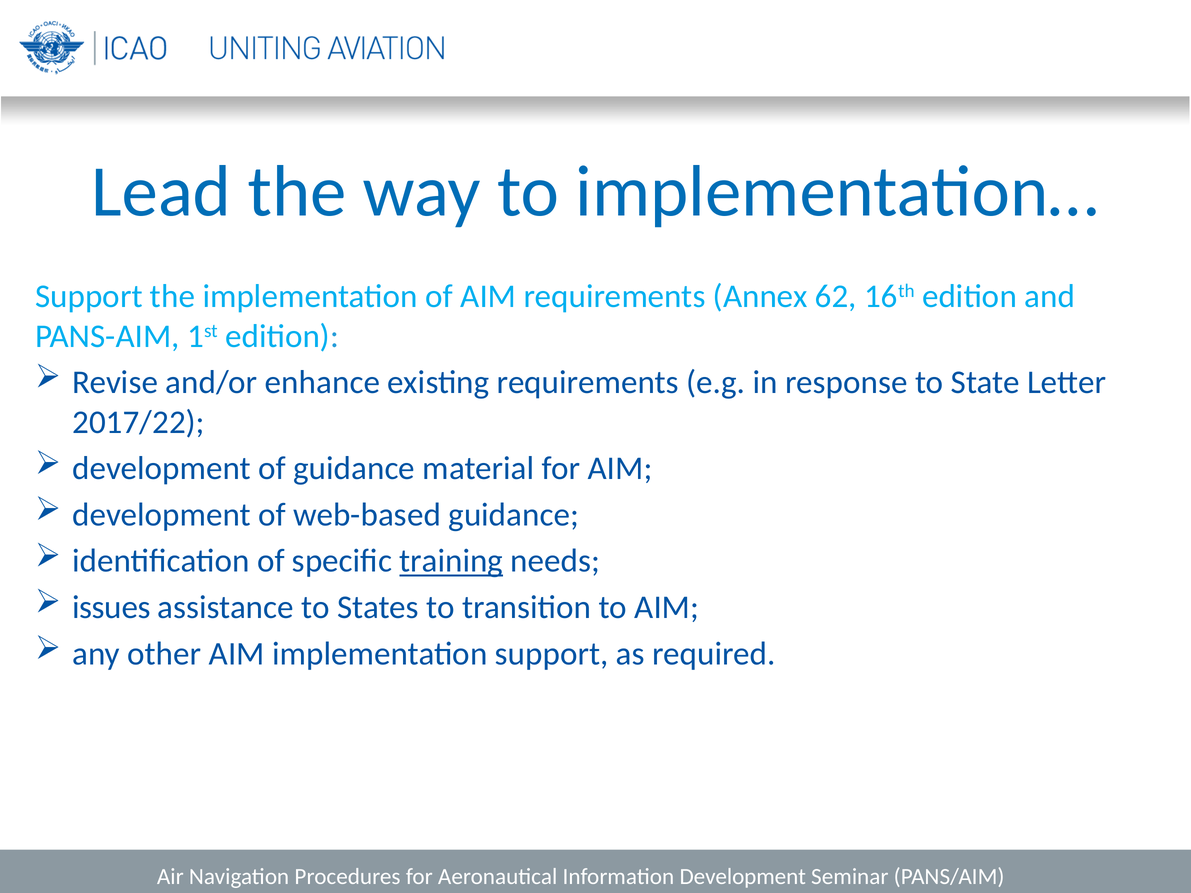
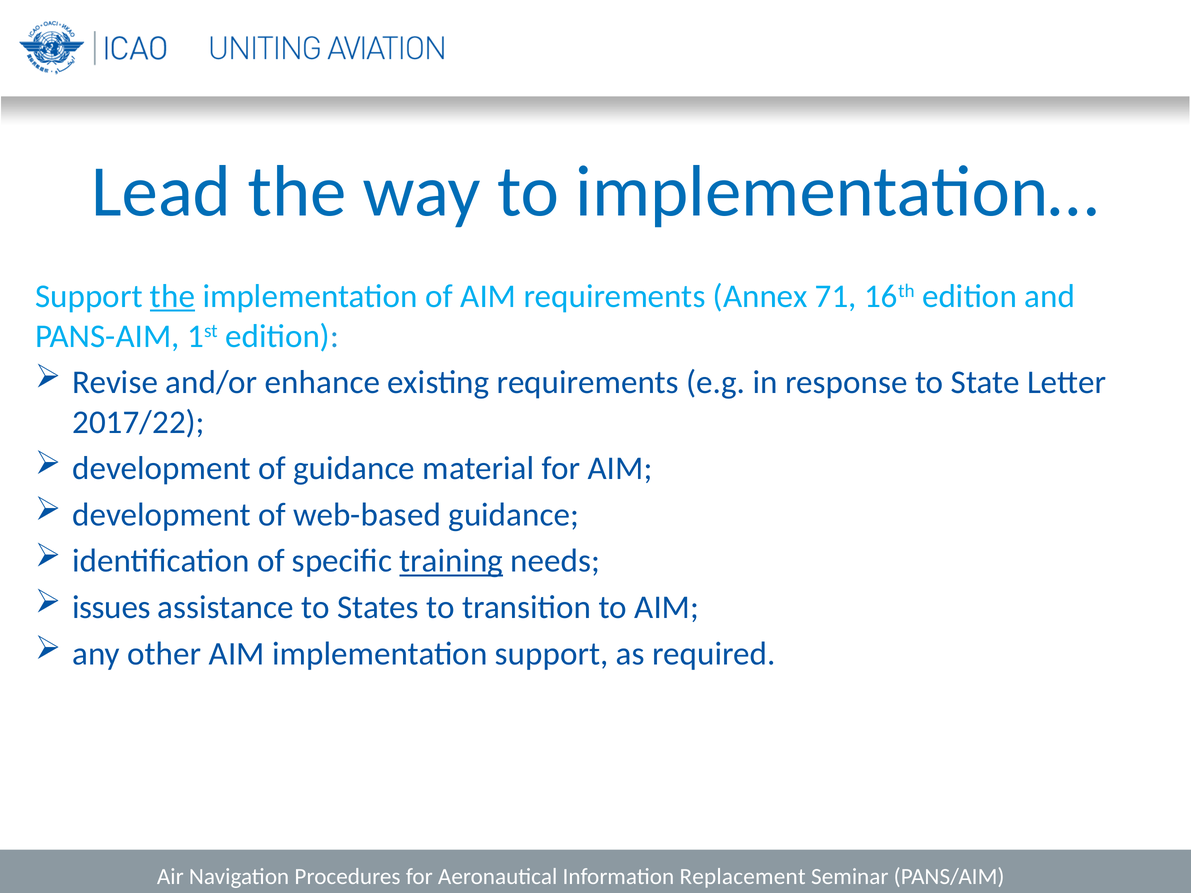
the at (172, 296) underline: none -> present
62: 62 -> 71
Information Development: Development -> Replacement
